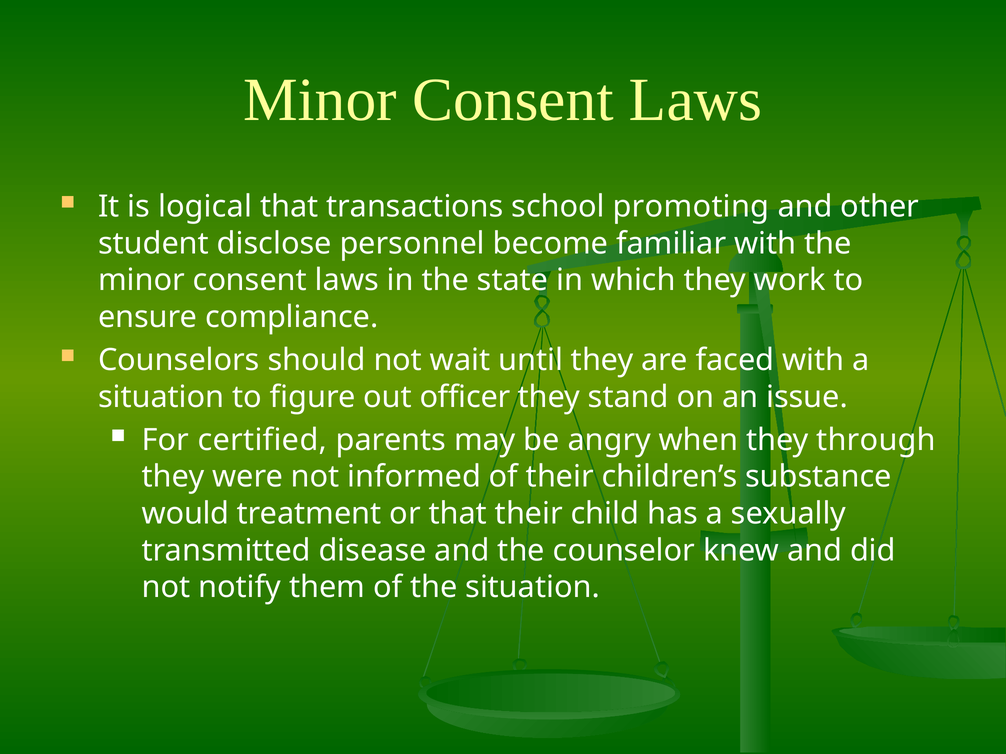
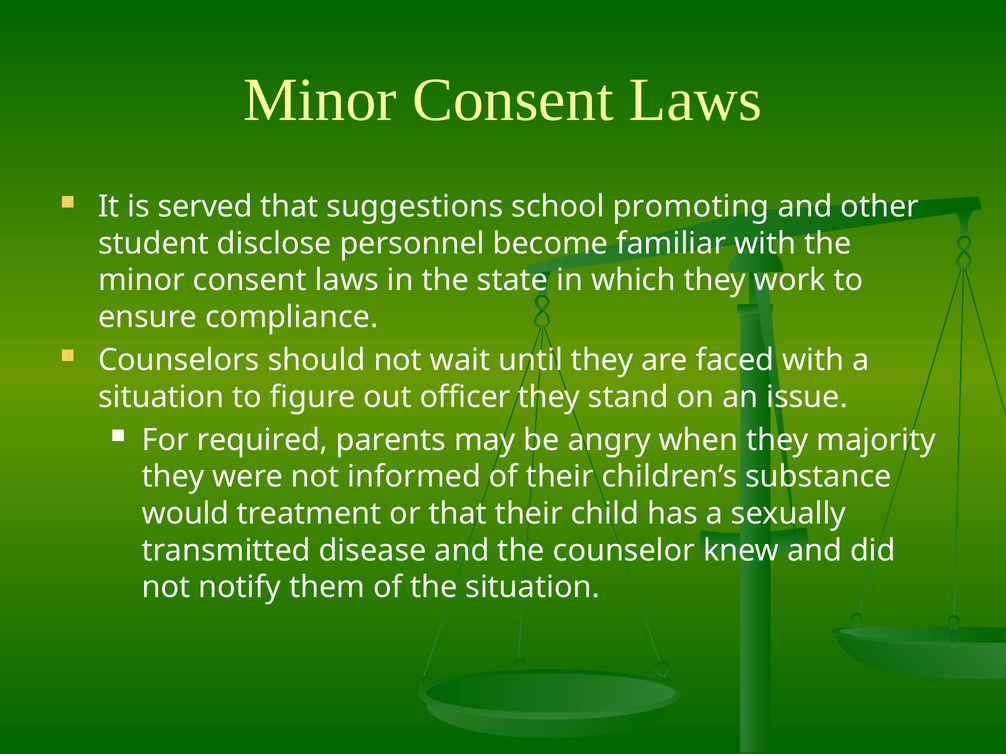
logical: logical -> served
transactions: transactions -> suggestions
certified: certified -> required
through: through -> majority
